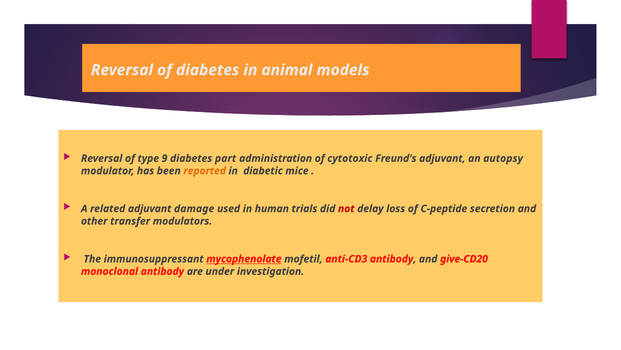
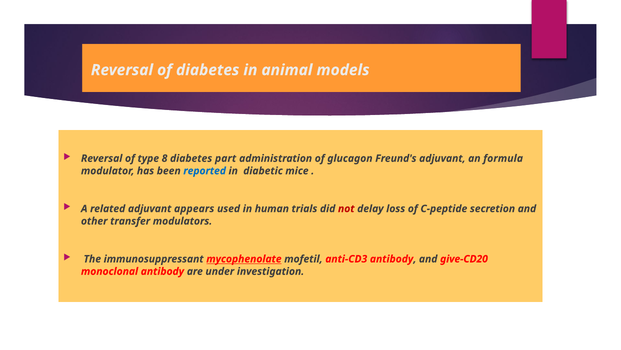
9: 9 -> 8
cytotoxic: cytotoxic -> glucagon
autopsy: autopsy -> formula
reported colour: orange -> blue
damage: damage -> appears
